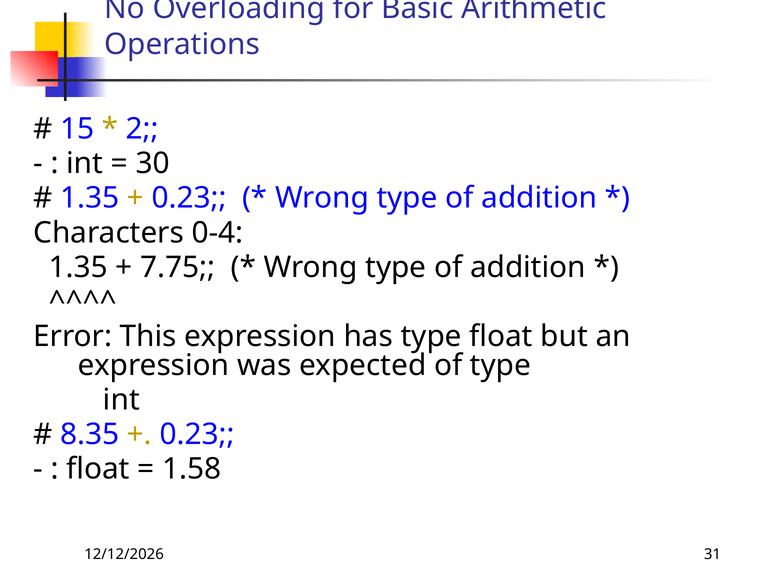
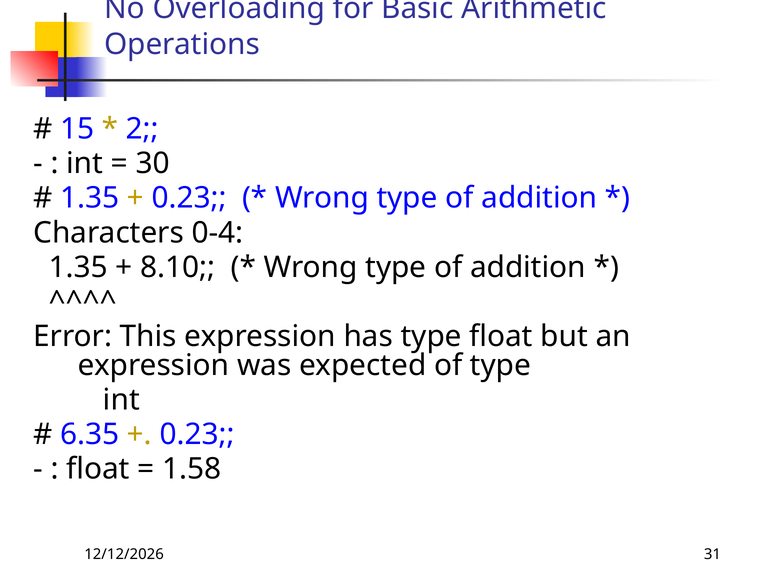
7.75: 7.75 -> 8.10
8.35: 8.35 -> 6.35
